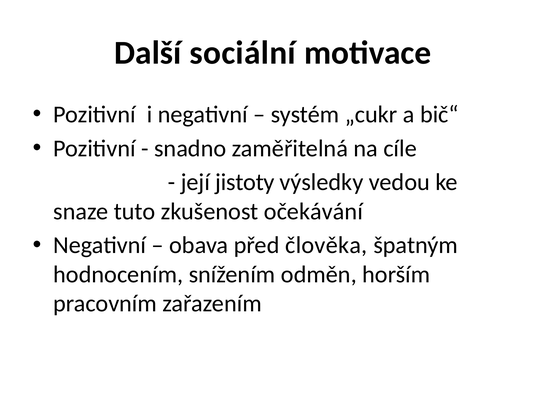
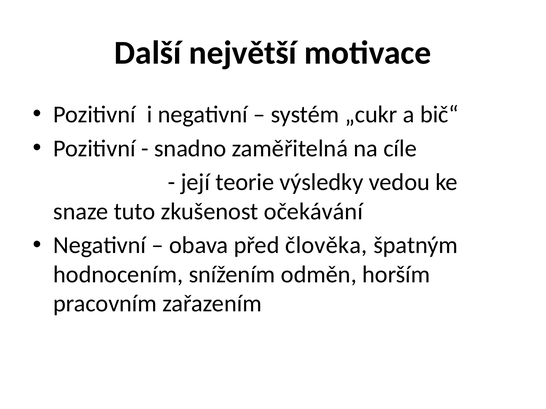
sociální: sociální -> největší
jistoty: jistoty -> teorie
